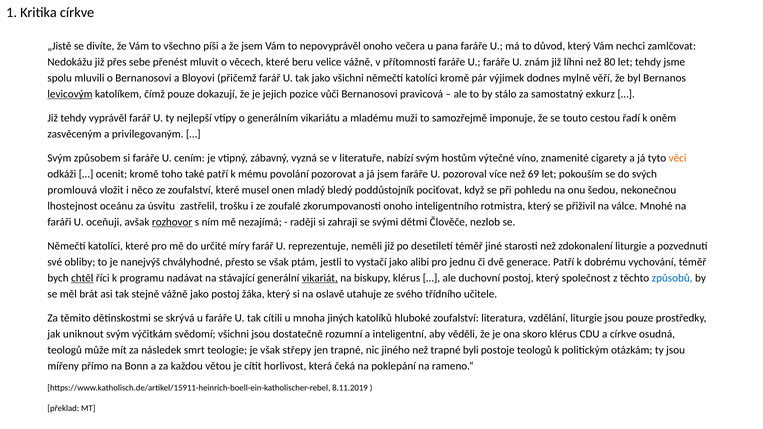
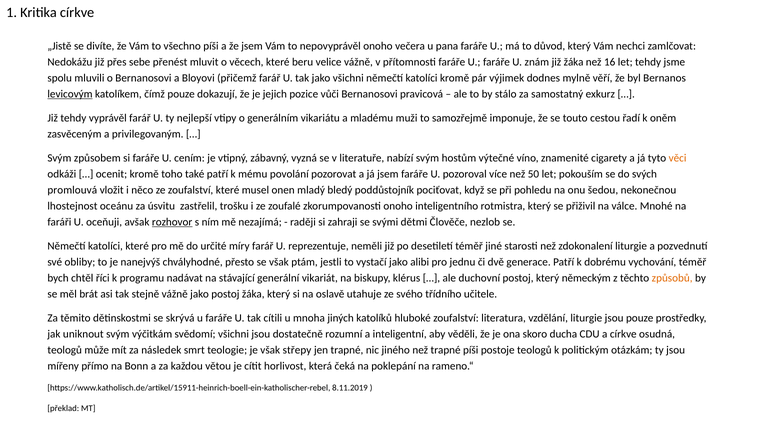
již líhni: líhni -> žáka
80: 80 -> 16
69: 69 -> 50
chtěl underline: present -> none
vikariát underline: present -> none
společnost: společnost -> německým
způsobů colour: blue -> orange
skoro klérus: klérus -> ducha
trapné byli: byli -> píši
